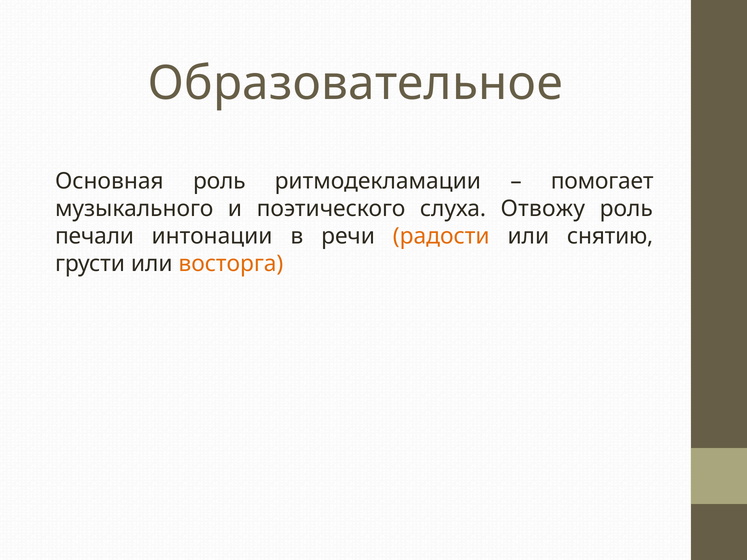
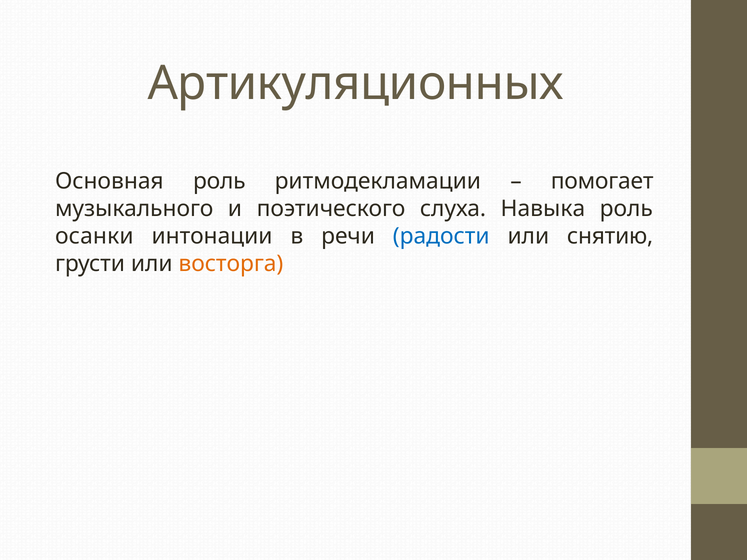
Образовательное: Образовательное -> Артикуляционных
Отвожу: Отвожу -> Навыка
печали: печали -> осанки
радости colour: orange -> blue
